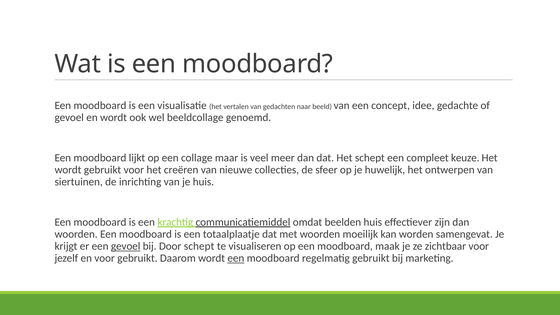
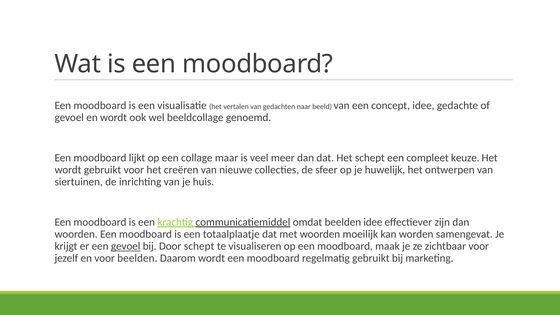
beelden huis: huis -> idee
voor gebruikt: gebruikt -> beelden
een at (236, 258) underline: present -> none
